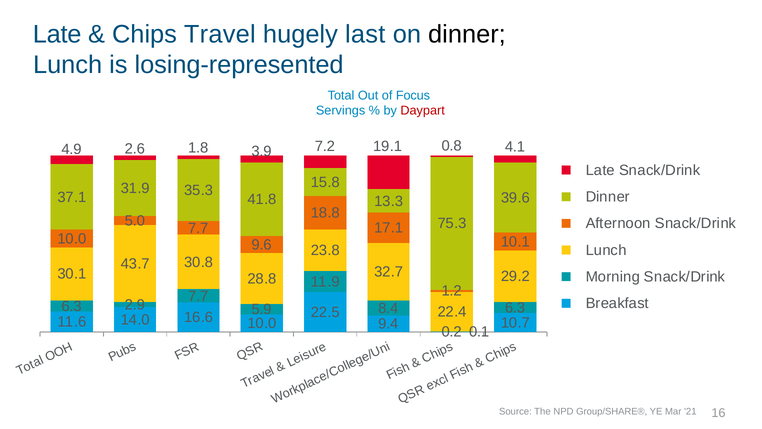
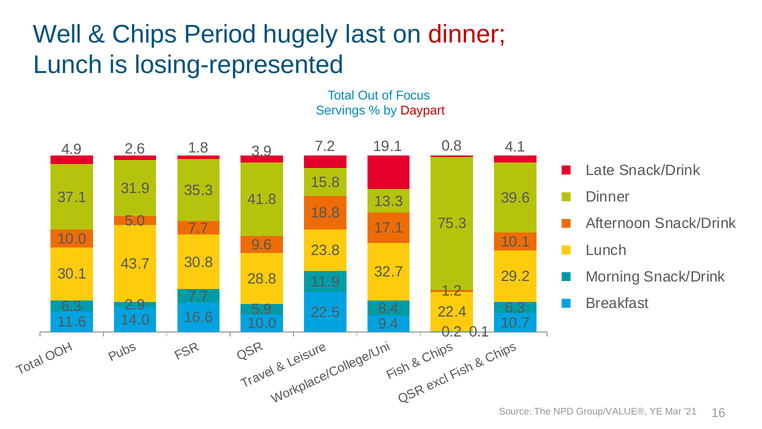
Late at (57, 34): Late -> Well
Travel: Travel -> Period
dinner at (467, 34) colour: black -> red
Group/SHARE®: Group/SHARE® -> Group/VALUE®
